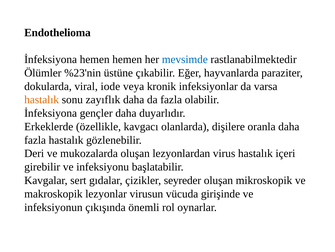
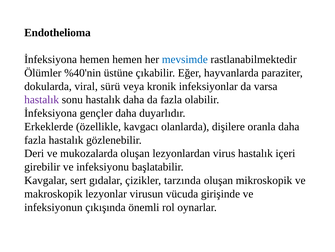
%23'nin: %23'nin -> %40'nin
iode: iode -> sürü
hastalık at (42, 99) colour: orange -> purple
sonu zayıflık: zayıflık -> hastalık
seyreder: seyreder -> tarzında
